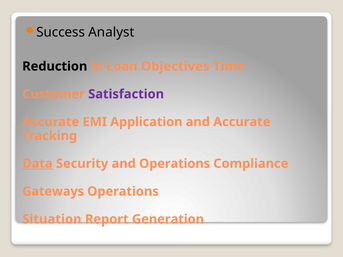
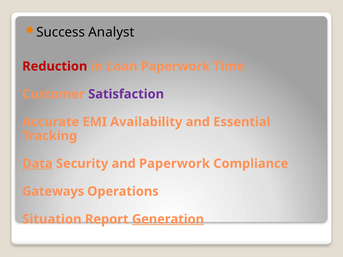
Reduction colour: black -> red
Loan Objectives: Objectives -> Paperwork
Application: Application -> Availability
and Accurate: Accurate -> Essential
and Operations: Operations -> Paperwork
Generation underline: none -> present
